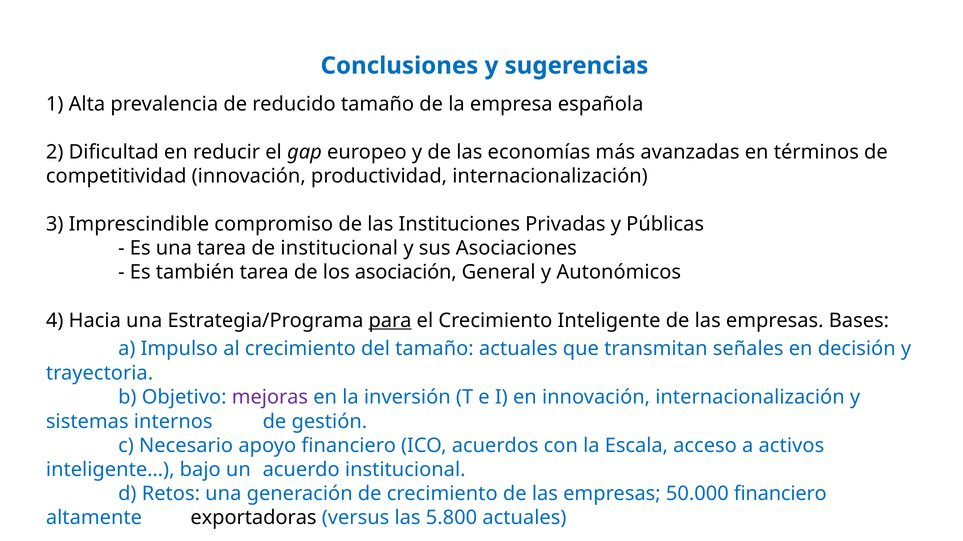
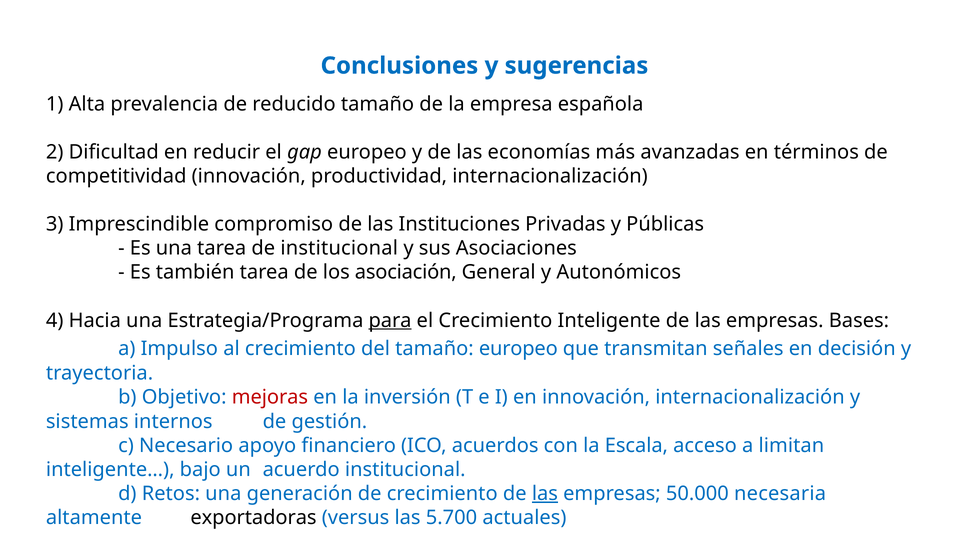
tamaño actuales: actuales -> europeo
mejoras colour: purple -> red
activos: activos -> limitan
las at (545, 494) underline: none -> present
50.000 financiero: financiero -> necesaria
5.800: 5.800 -> 5.700
